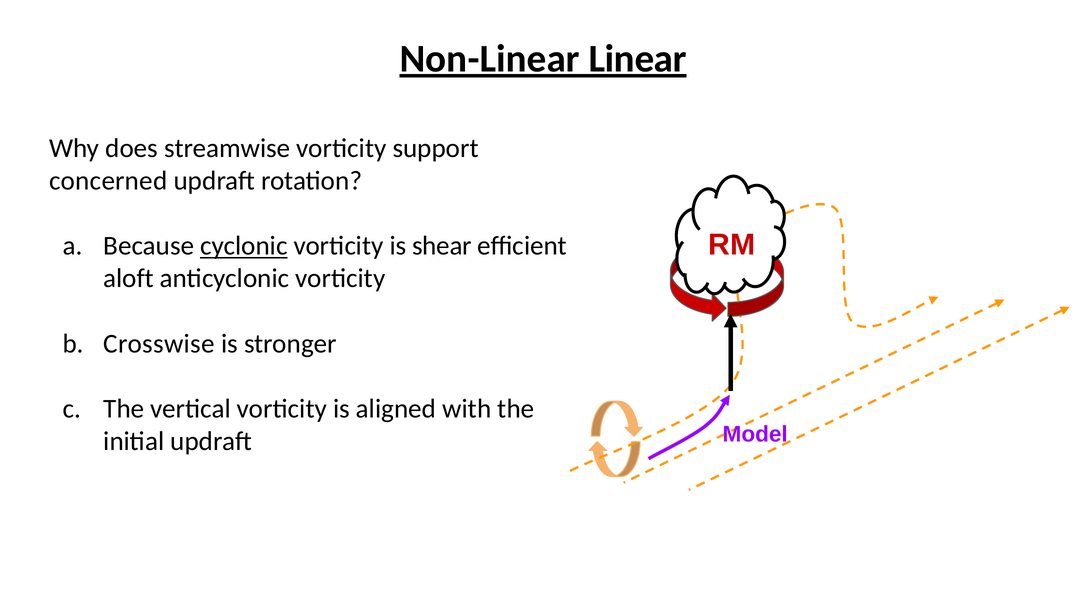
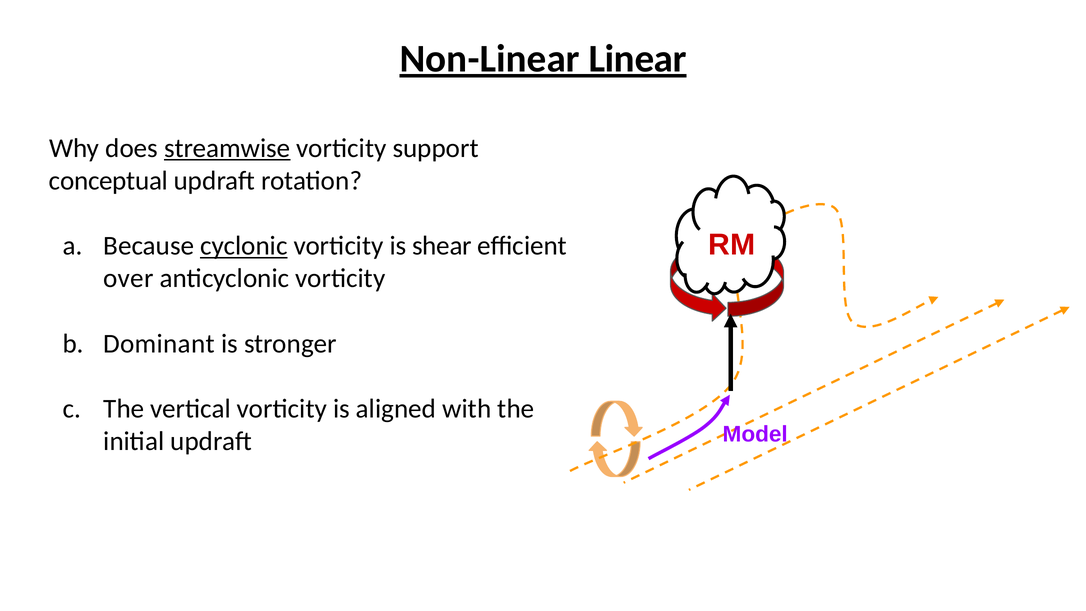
streamwise underline: none -> present
concerned: concerned -> conceptual
aloft: aloft -> over
Crosswise: Crosswise -> Dominant
